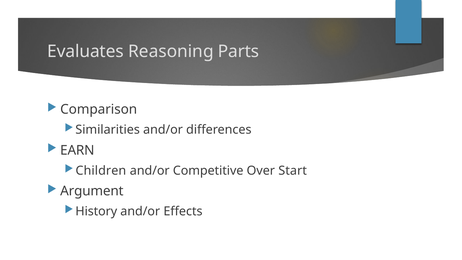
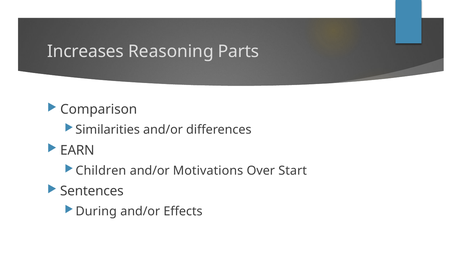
Evaluates: Evaluates -> Increases
Competitive: Competitive -> Motivations
Argument: Argument -> Sentences
History: History -> During
